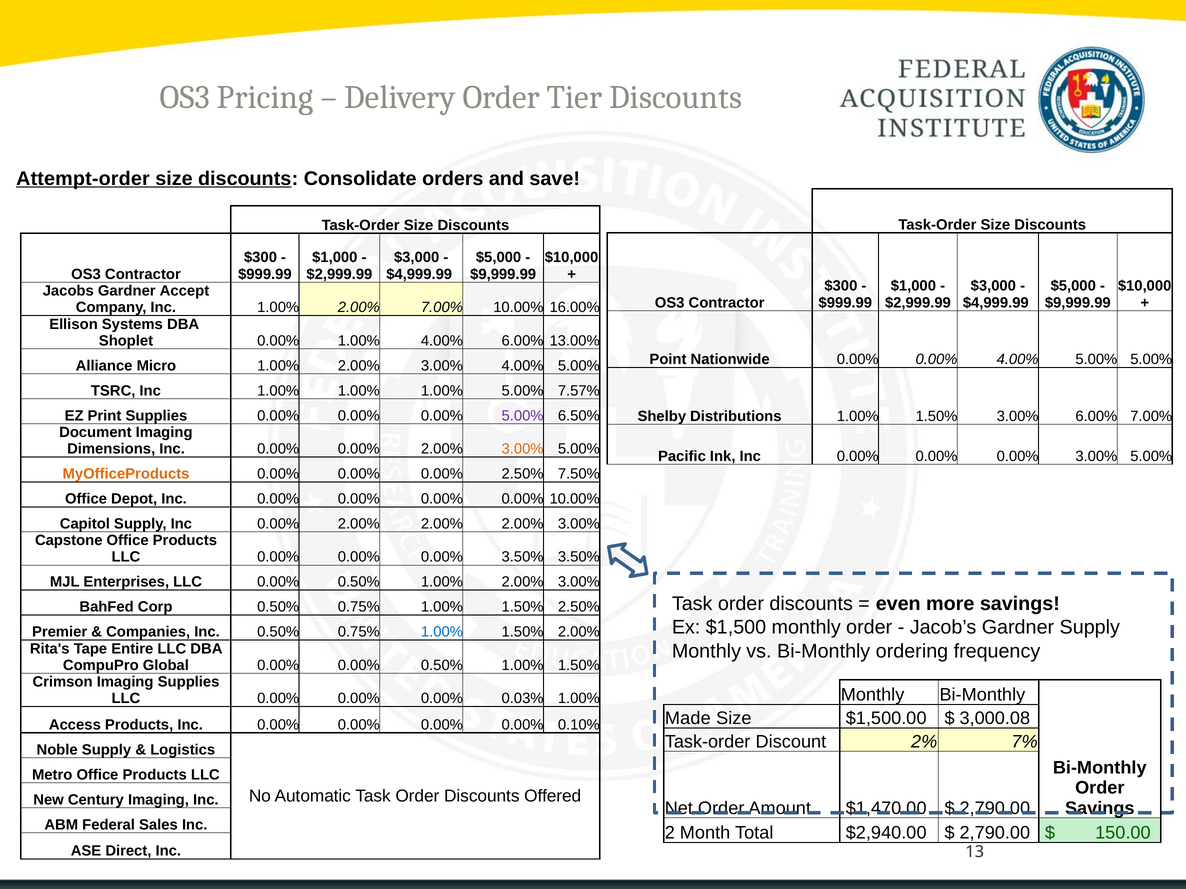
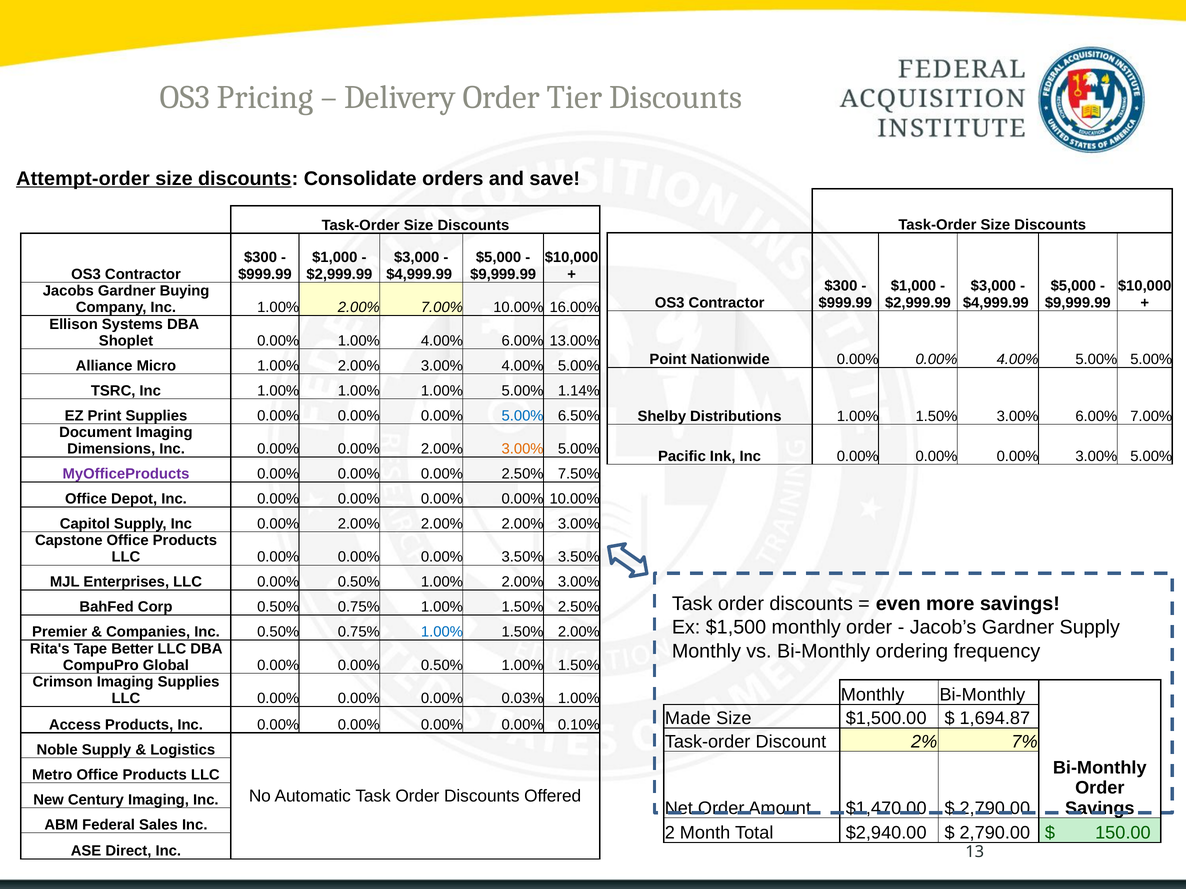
Accept: Accept -> Buying
7.57%: 7.57% -> 1.14%
5.00% at (523, 416) colour: purple -> blue
MyOfficeProducts colour: orange -> purple
Entire: Entire -> Better
3,000.08: 3,000.08 -> 1,694.87
